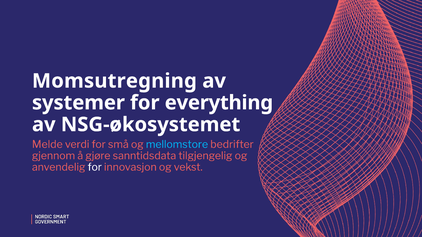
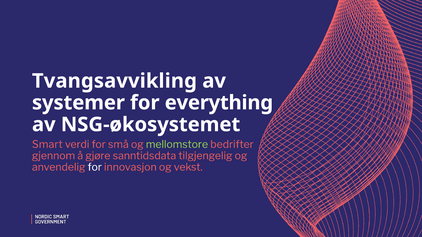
Momsutregning: Momsutregning -> Tvangsavvikling
Melde: Melde -> Smart
mellomstore colour: light blue -> light green
